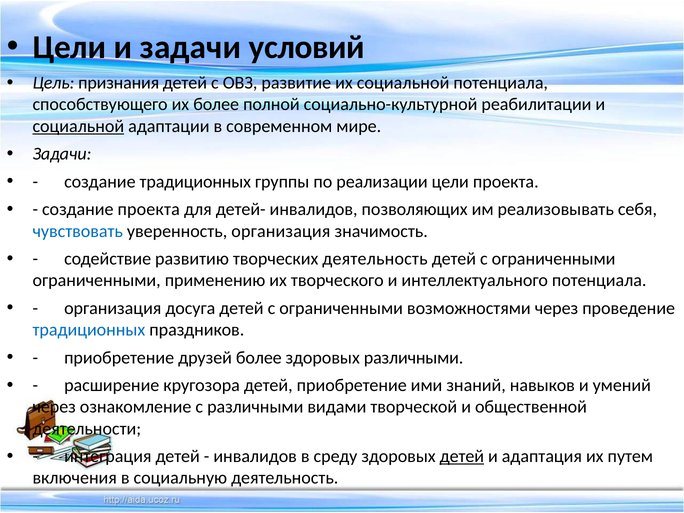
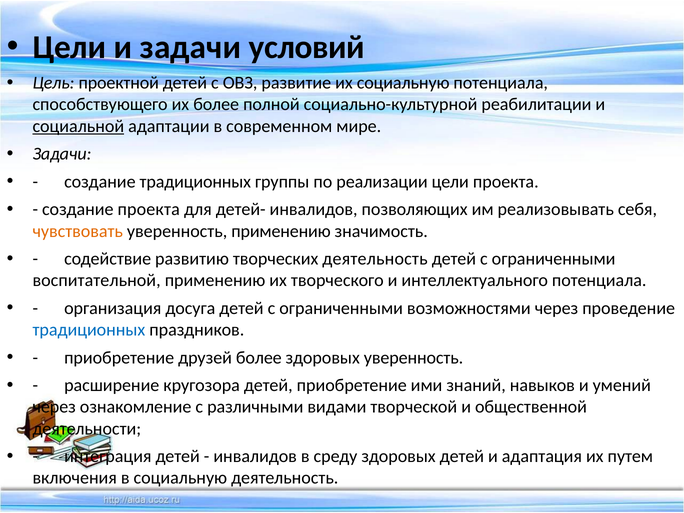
признания: признания -> проектной
их социальной: социальной -> социальную
чувствовать colour: blue -> orange
уверенность организация: организация -> применению
ограниченными at (97, 280): ограниченными -> воспитательной
здоровых различными: различными -> уверенность
детей at (462, 456) underline: present -> none
